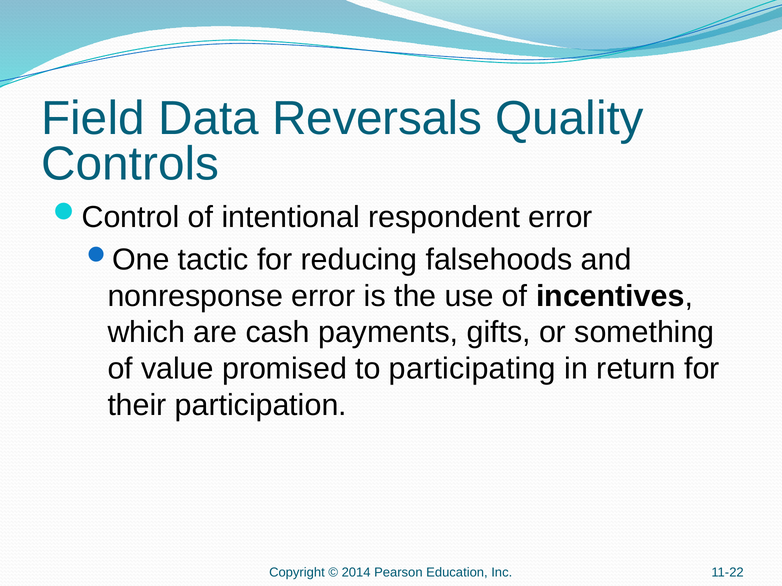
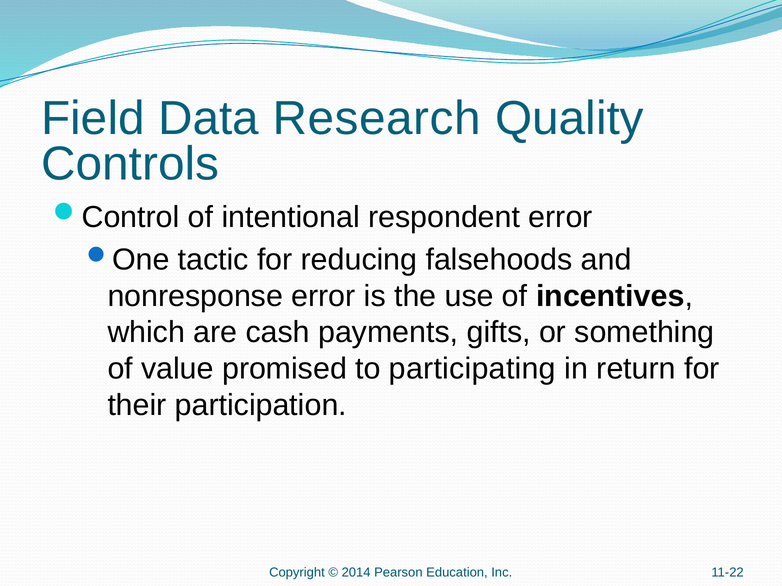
Reversals: Reversals -> Research
